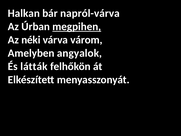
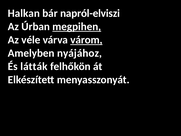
napról-várva: napról-várva -> napról-elviszi
néki: néki -> véle
várom underline: none -> present
angyalok: angyalok -> nyájához
